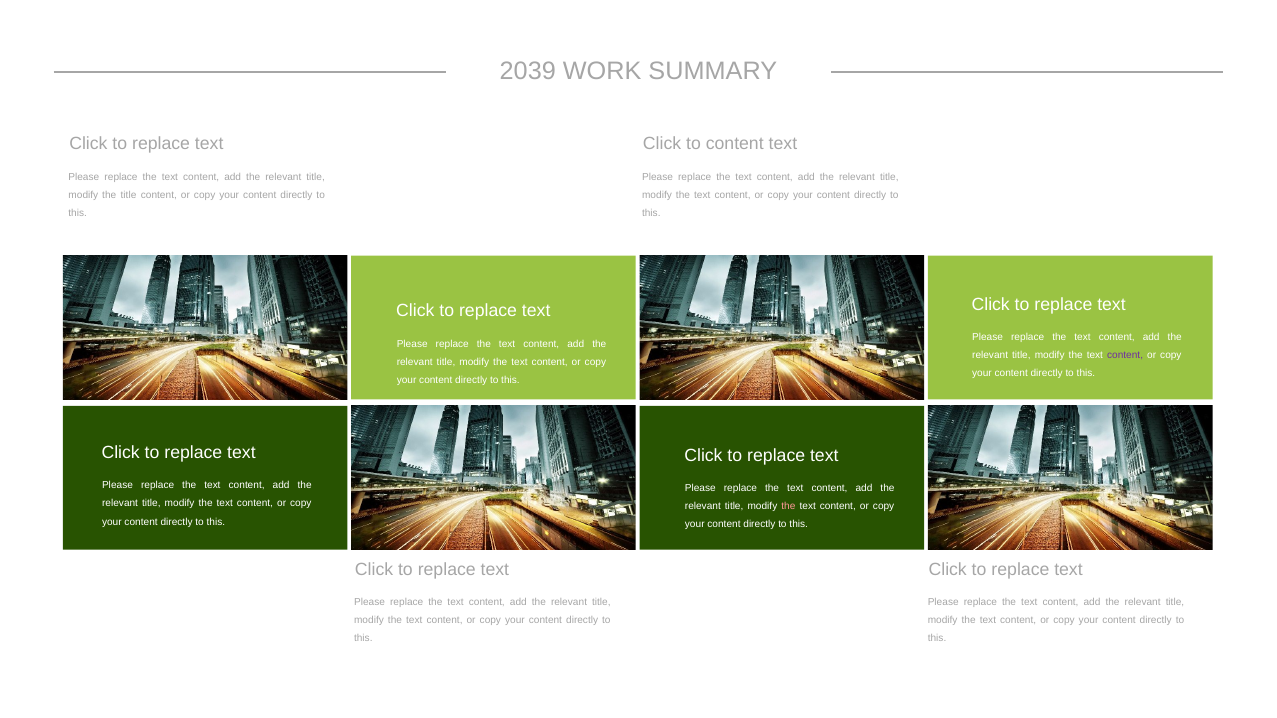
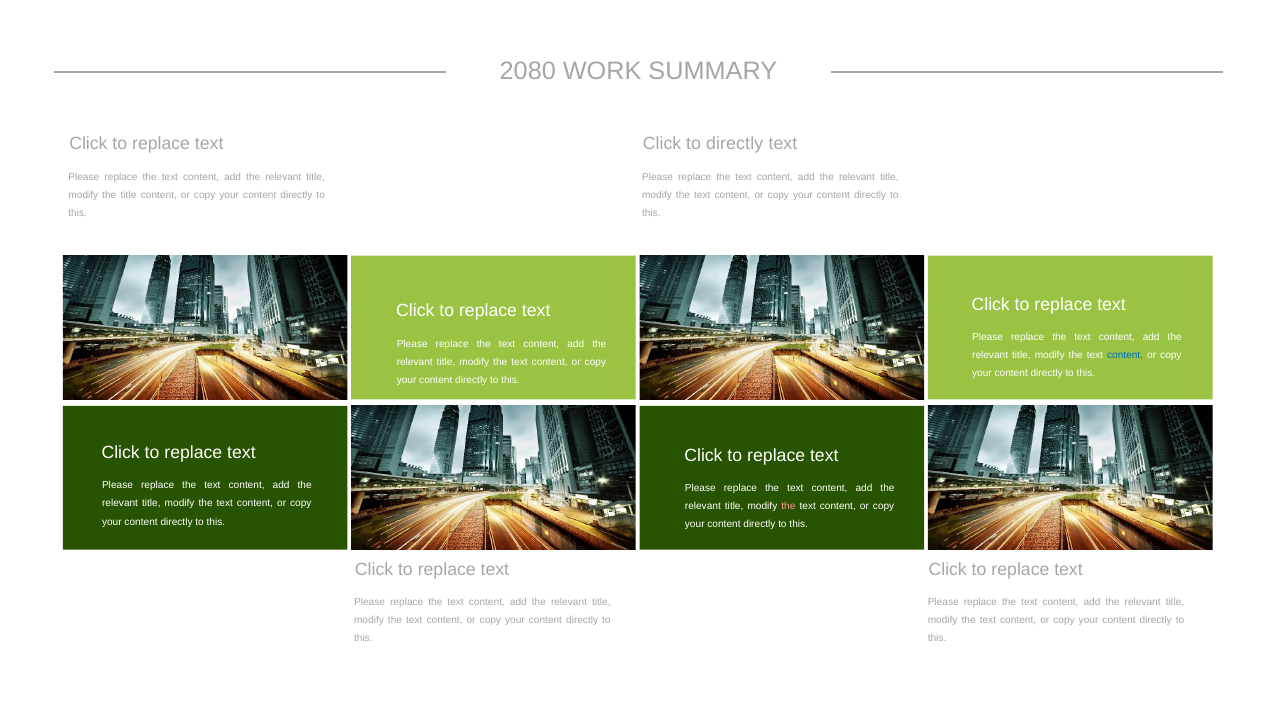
2039: 2039 -> 2080
to content: content -> directly
content at (1125, 356) colour: purple -> blue
